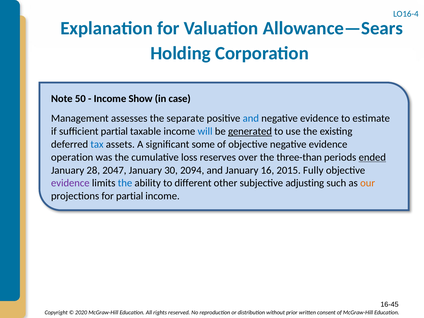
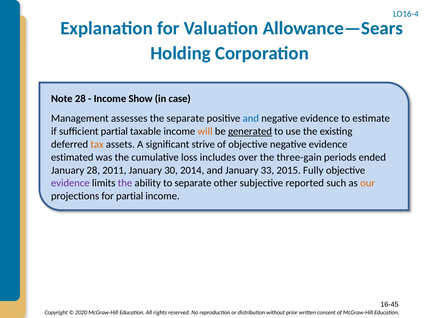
Note 50: 50 -> 28
will colour: blue -> orange
tax colour: blue -> orange
some: some -> strive
operation: operation -> estimated
reserves: reserves -> includes
three-than: three-than -> three-gain
ended underline: present -> none
2047: 2047 -> 2011
2094: 2094 -> 2014
16: 16 -> 33
the at (125, 183) colour: blue -> purple
to different: different -> separate
adjusting: adjusting -> reported
